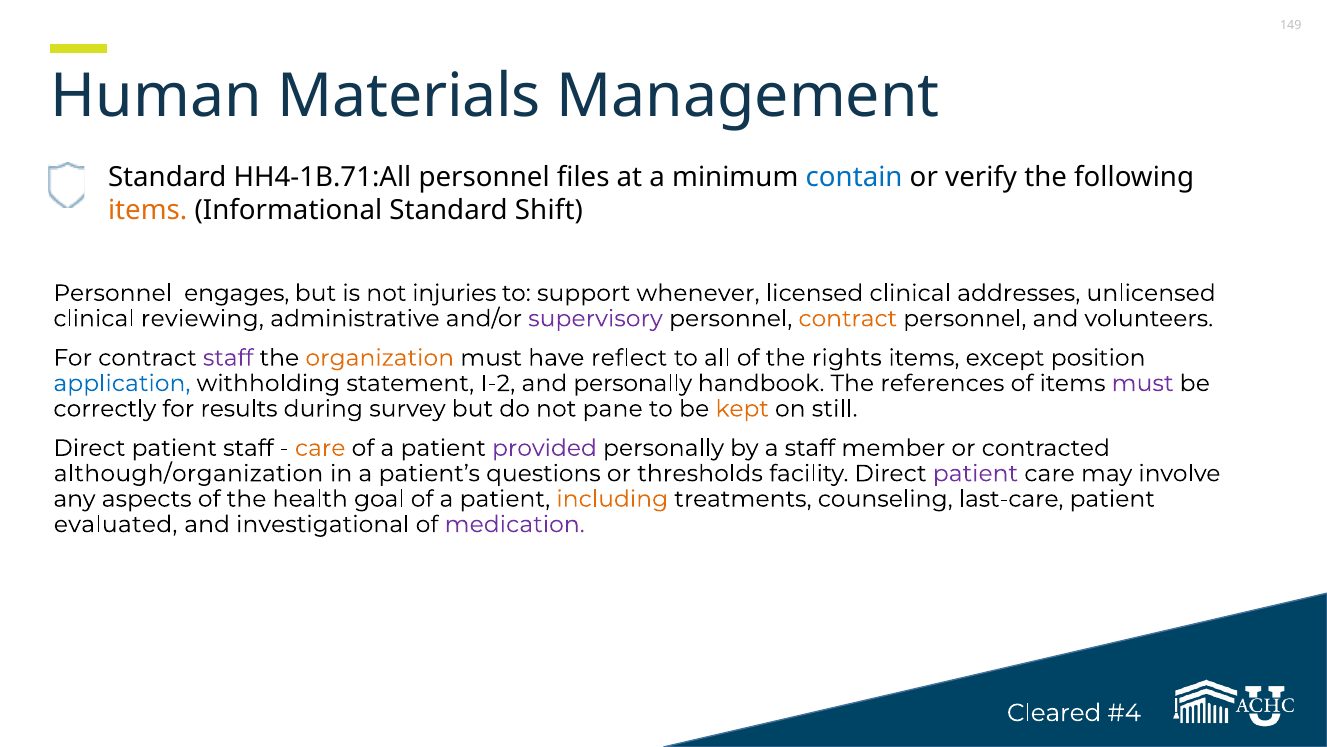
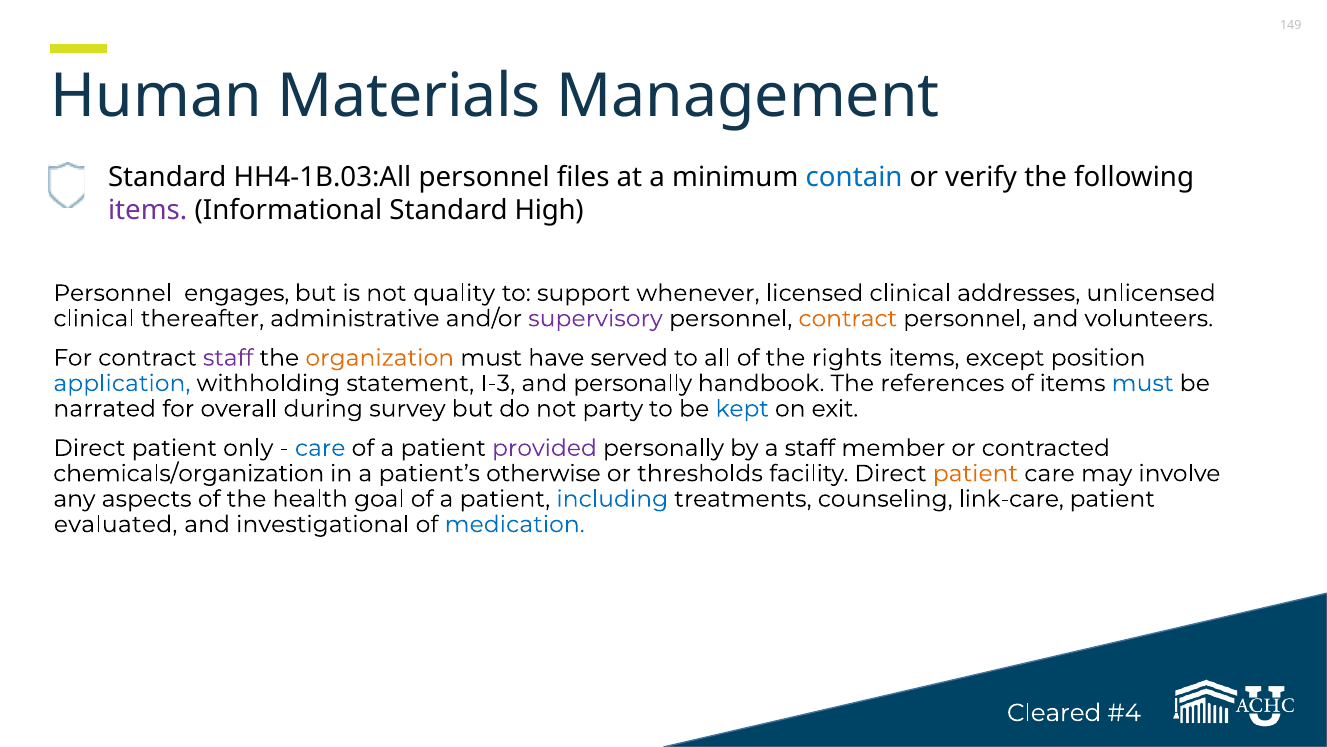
HH4-1B.71:All: HH4-1B.71:All -> HH4-1B.03:All
items at (148, 210) colour: orange -> purple
Shift: Shift -> High
injuries: injuries -> quality
reviewing: reviewing -> thereafter
reflect: reflect -> served
I-2: I-2 -> I-3
must at (1143, 383) colour: purple -> blue
correctly: correctly -> narrated
results: results -> overall
pane: pane -> party
kept colour: orange -> blue
still: still -> exit
patient staff: staff -> only
care at (320, 448) colour: orange -> blue
although/organization: although/organization -> chemicals/organization
questions: questions -> otherwise
patient at (975, 473) colour: purple -> orange
including colour: orange -> blue
last-care: last-care -> link-care
medication colour: purple -> blue
